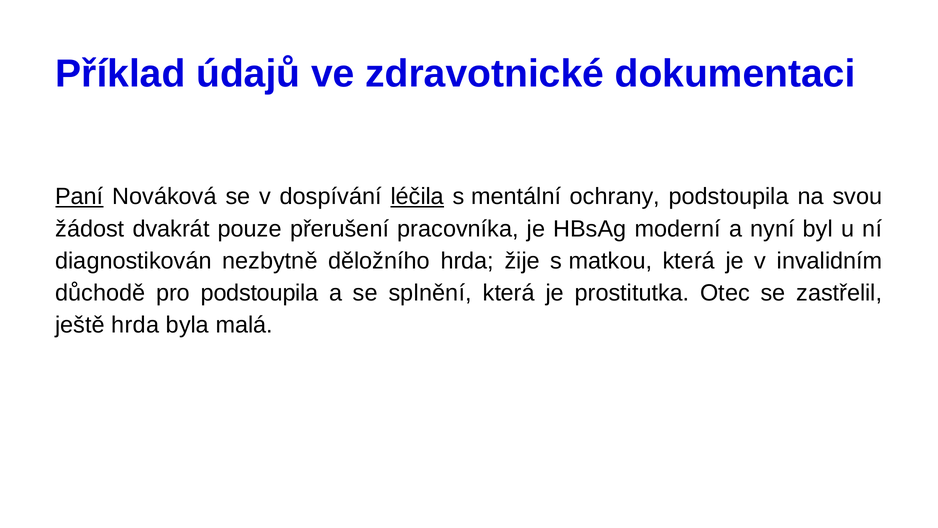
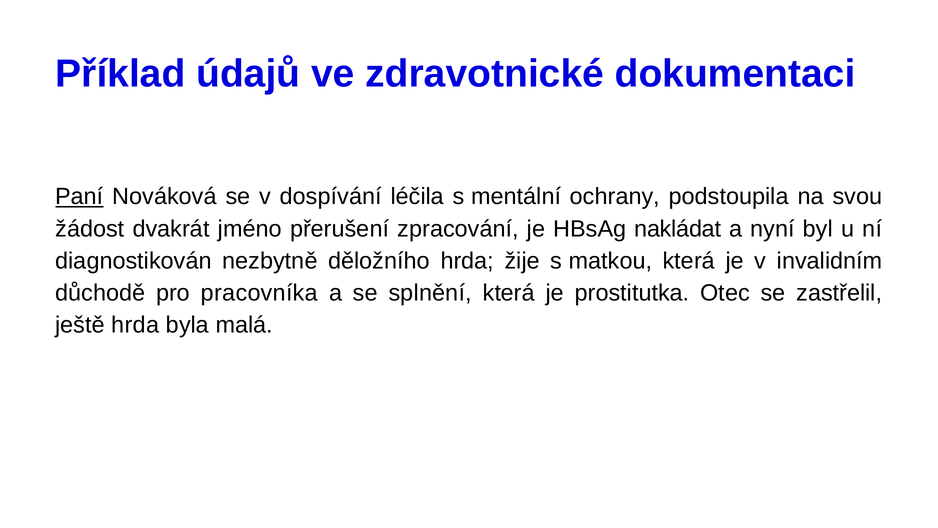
léčila underline: present -> none
pouze: pouze -> jméno
pracovníka: pracovníka -> zpracování
moderní: moderní -> nakládat
pro podstoupila: podstoupila -> pracovníka
